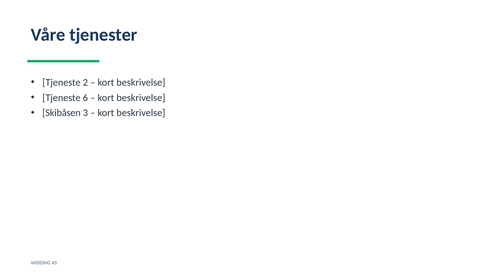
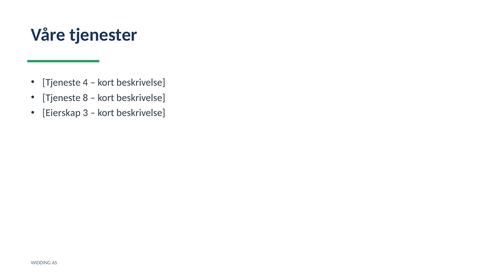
2: 2 -> 4
6: 6 -> 8
Skibåsen: Skibåsen -> Eierskap
